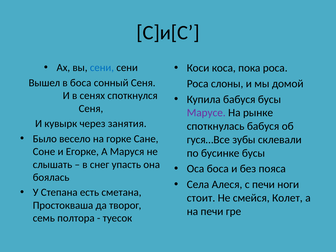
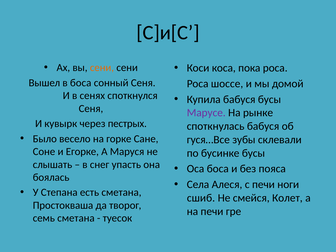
сени at (102, 68) colour: blue -> orange
слоны: слоны -> шоссе
занятия: занятия -> пестрых
стоит: стоит -> сшиб
семь полтора: полтора -> сметана
